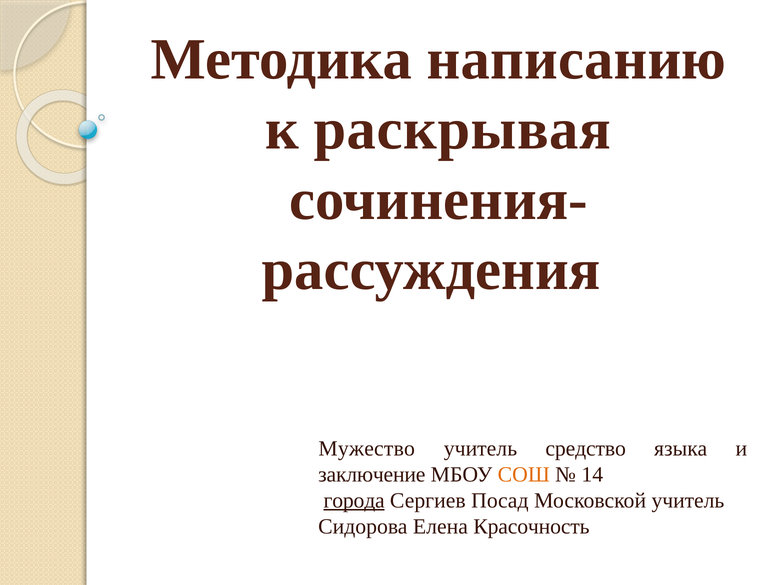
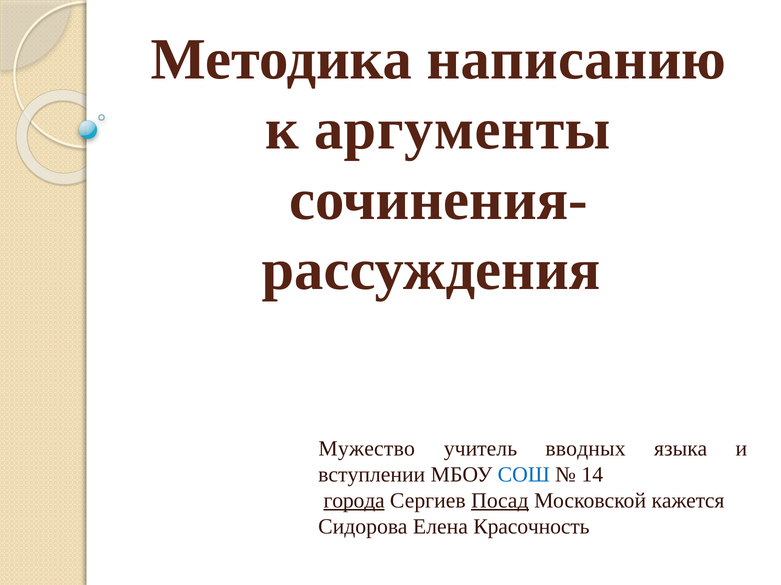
раскрывая: раскрывая -> аргументы
средство: средство -> вводных
заключение: заключение -> вступлении
СОШ colour: orange -> blue
Посад underline: none -> present
Московской учитель: учитель -> кажется
